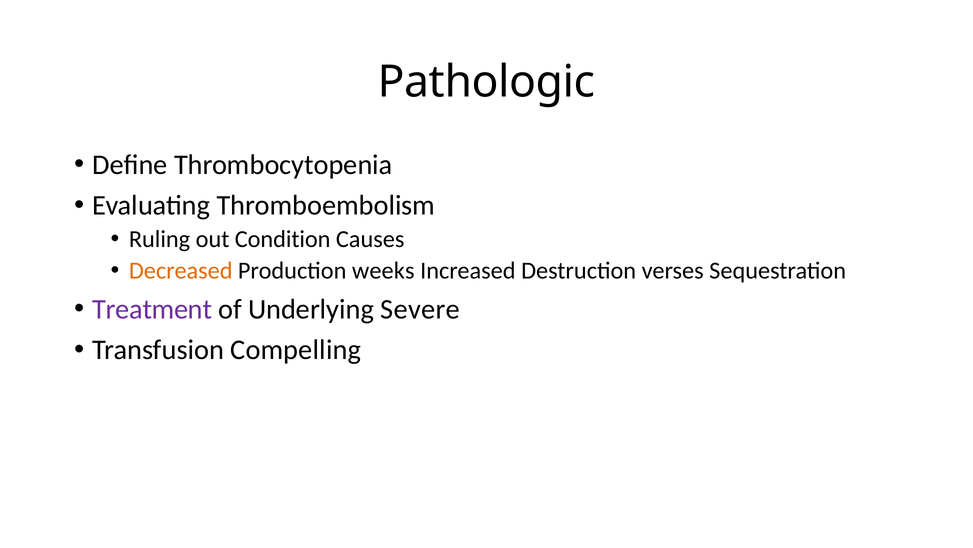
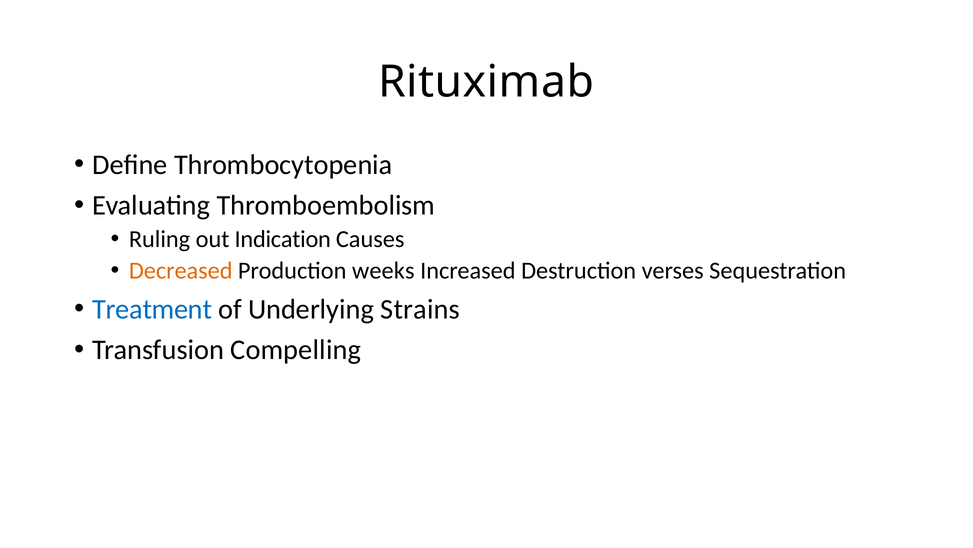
Pathologic: Pathologic -> Rituximab
Condition: Condition -> Indication
Treatment colour: purple -> blue
Severe: Severe -> Strains
